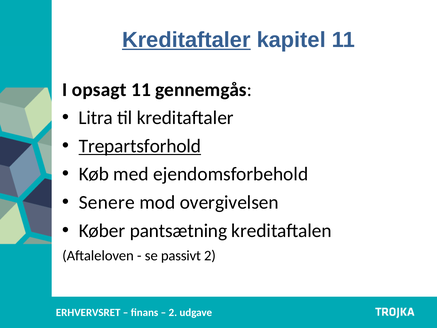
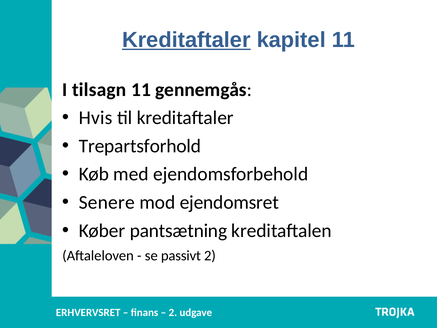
opsagt: opsagt -> tilsagn
Litra: Litra -> Hvis
Trepartsforhold underline: present -> none
overgivelsen: overgivelsen -> ejendomsret
